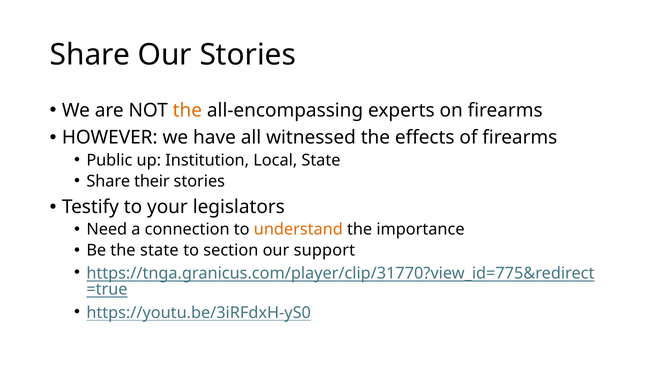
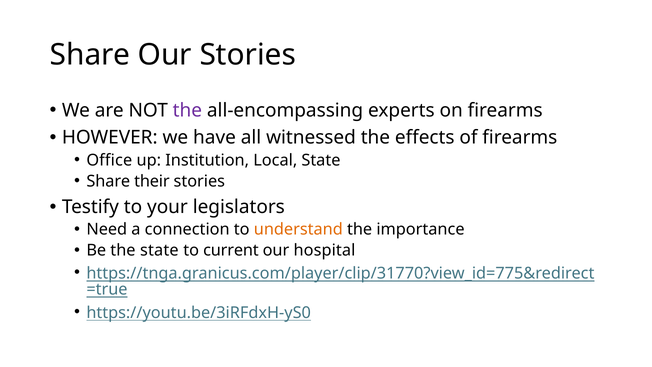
the at (187, 110) colour: orange -> purple
Public: Public -> Office
section: section -> current
support: support -> hospital
